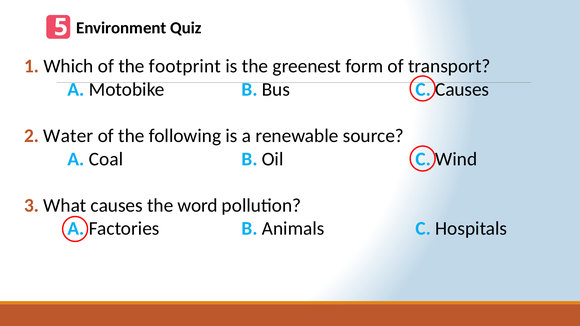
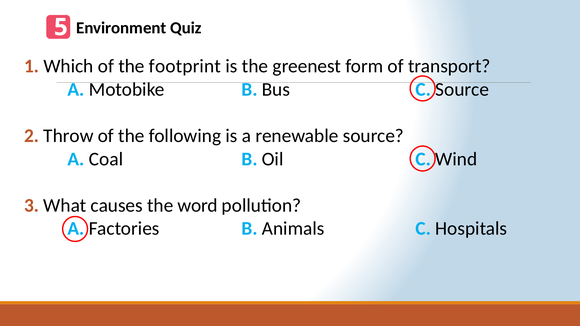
C Causes: Causes -> Source
Water: Water -> Throw
